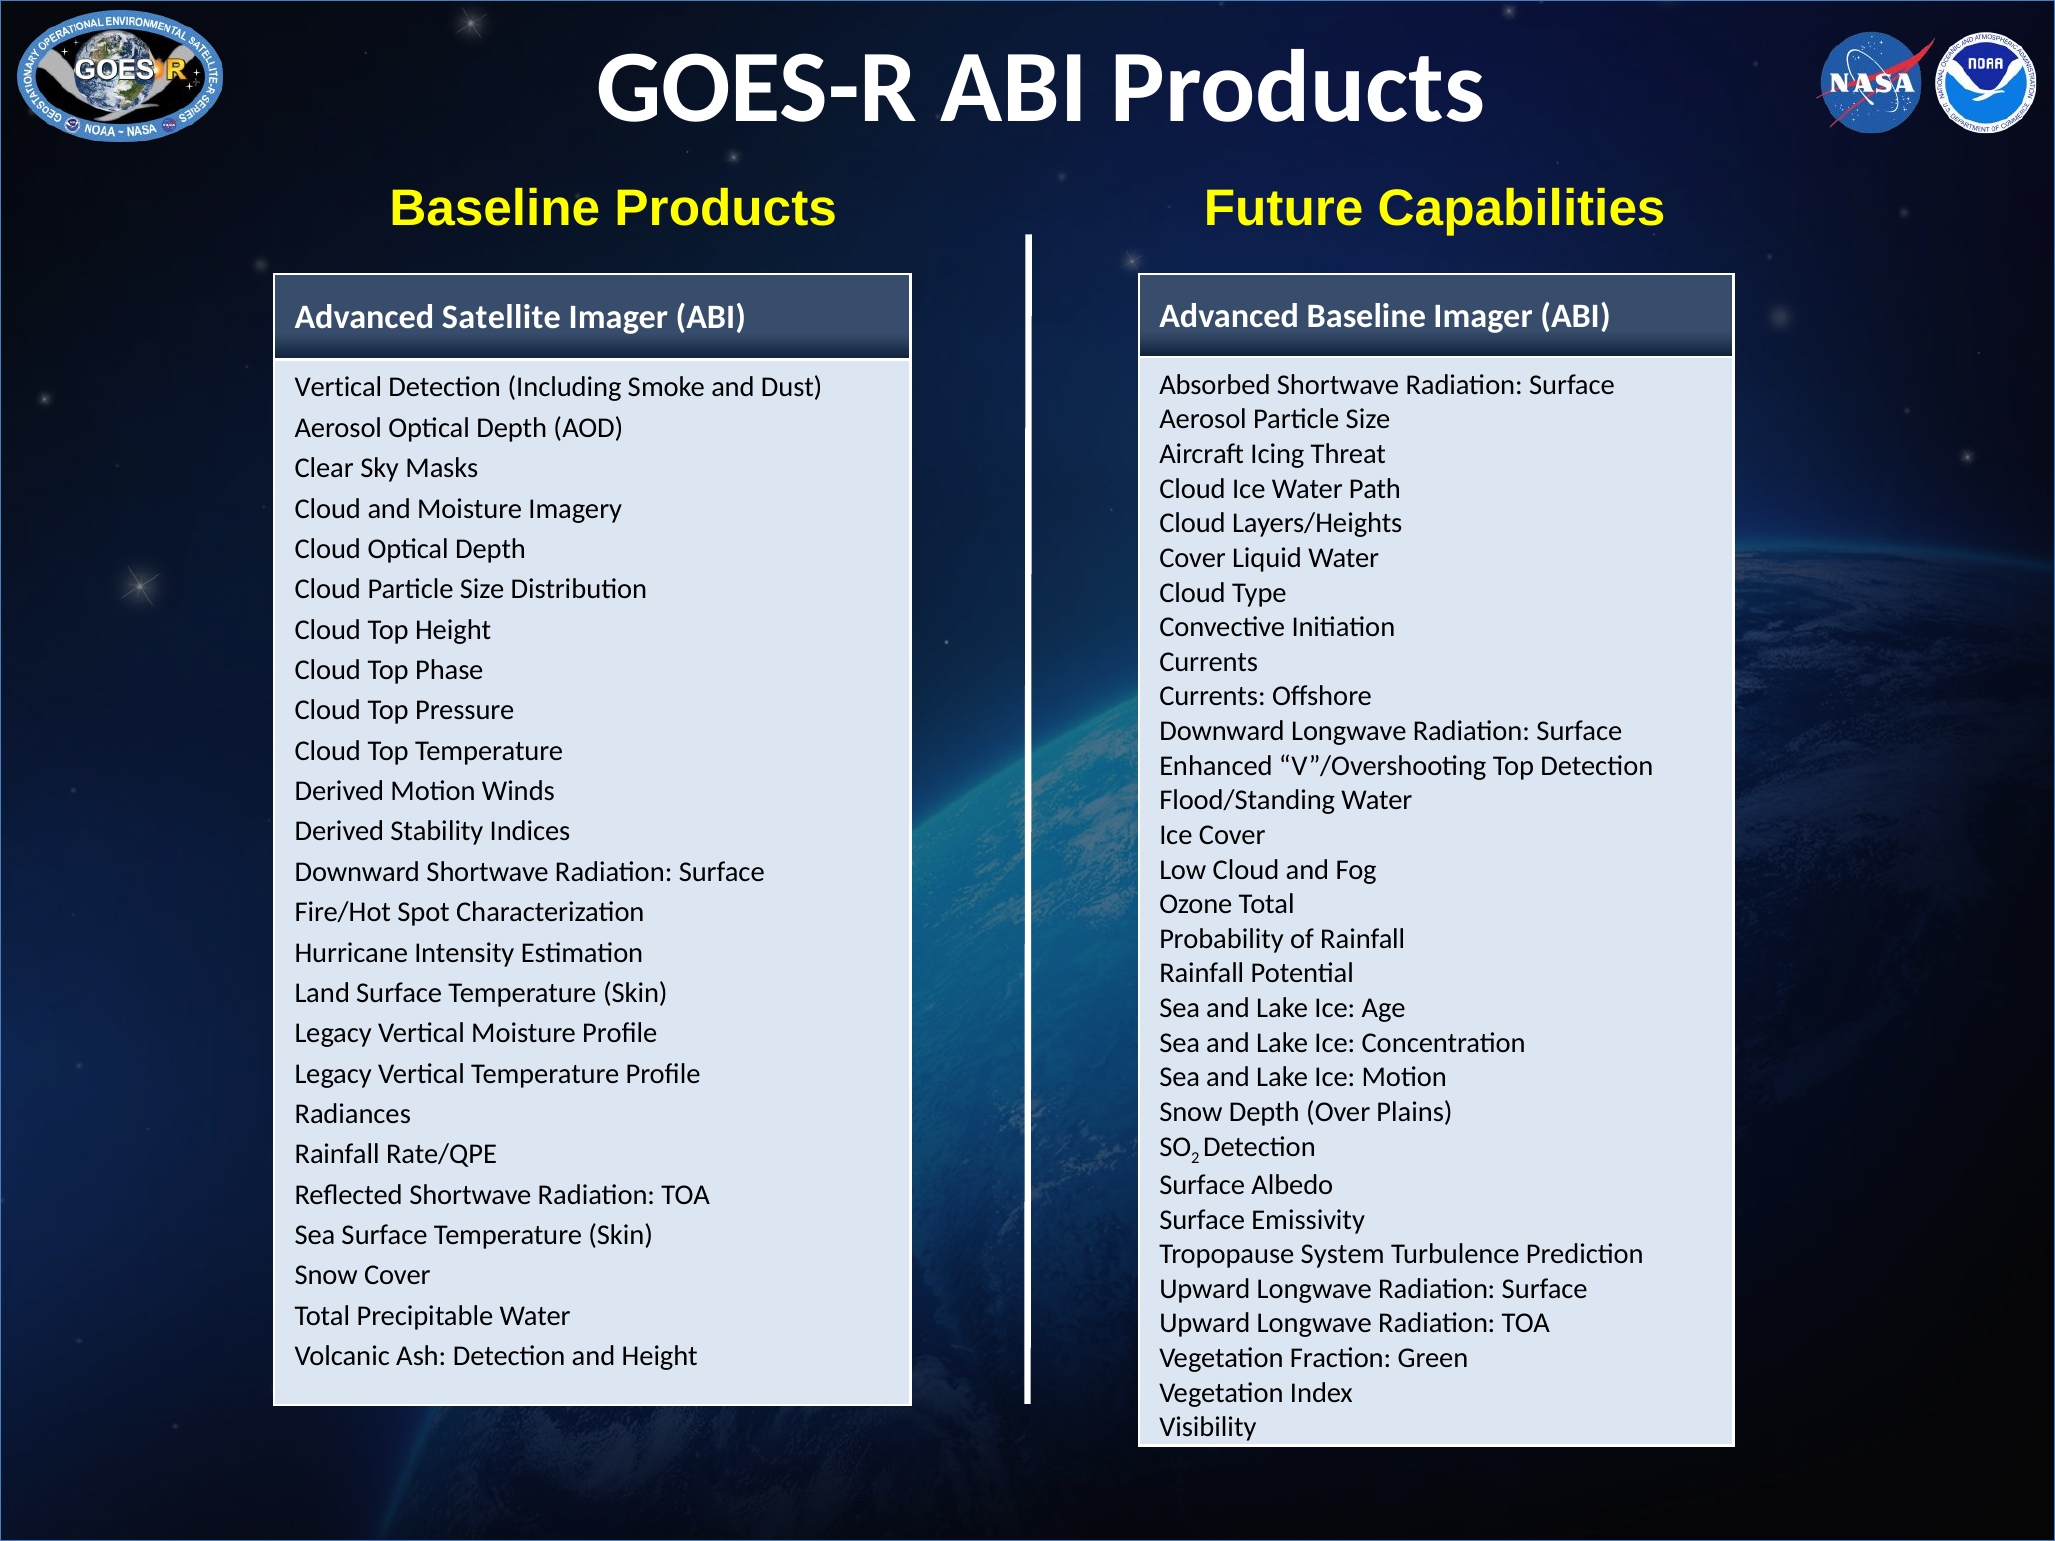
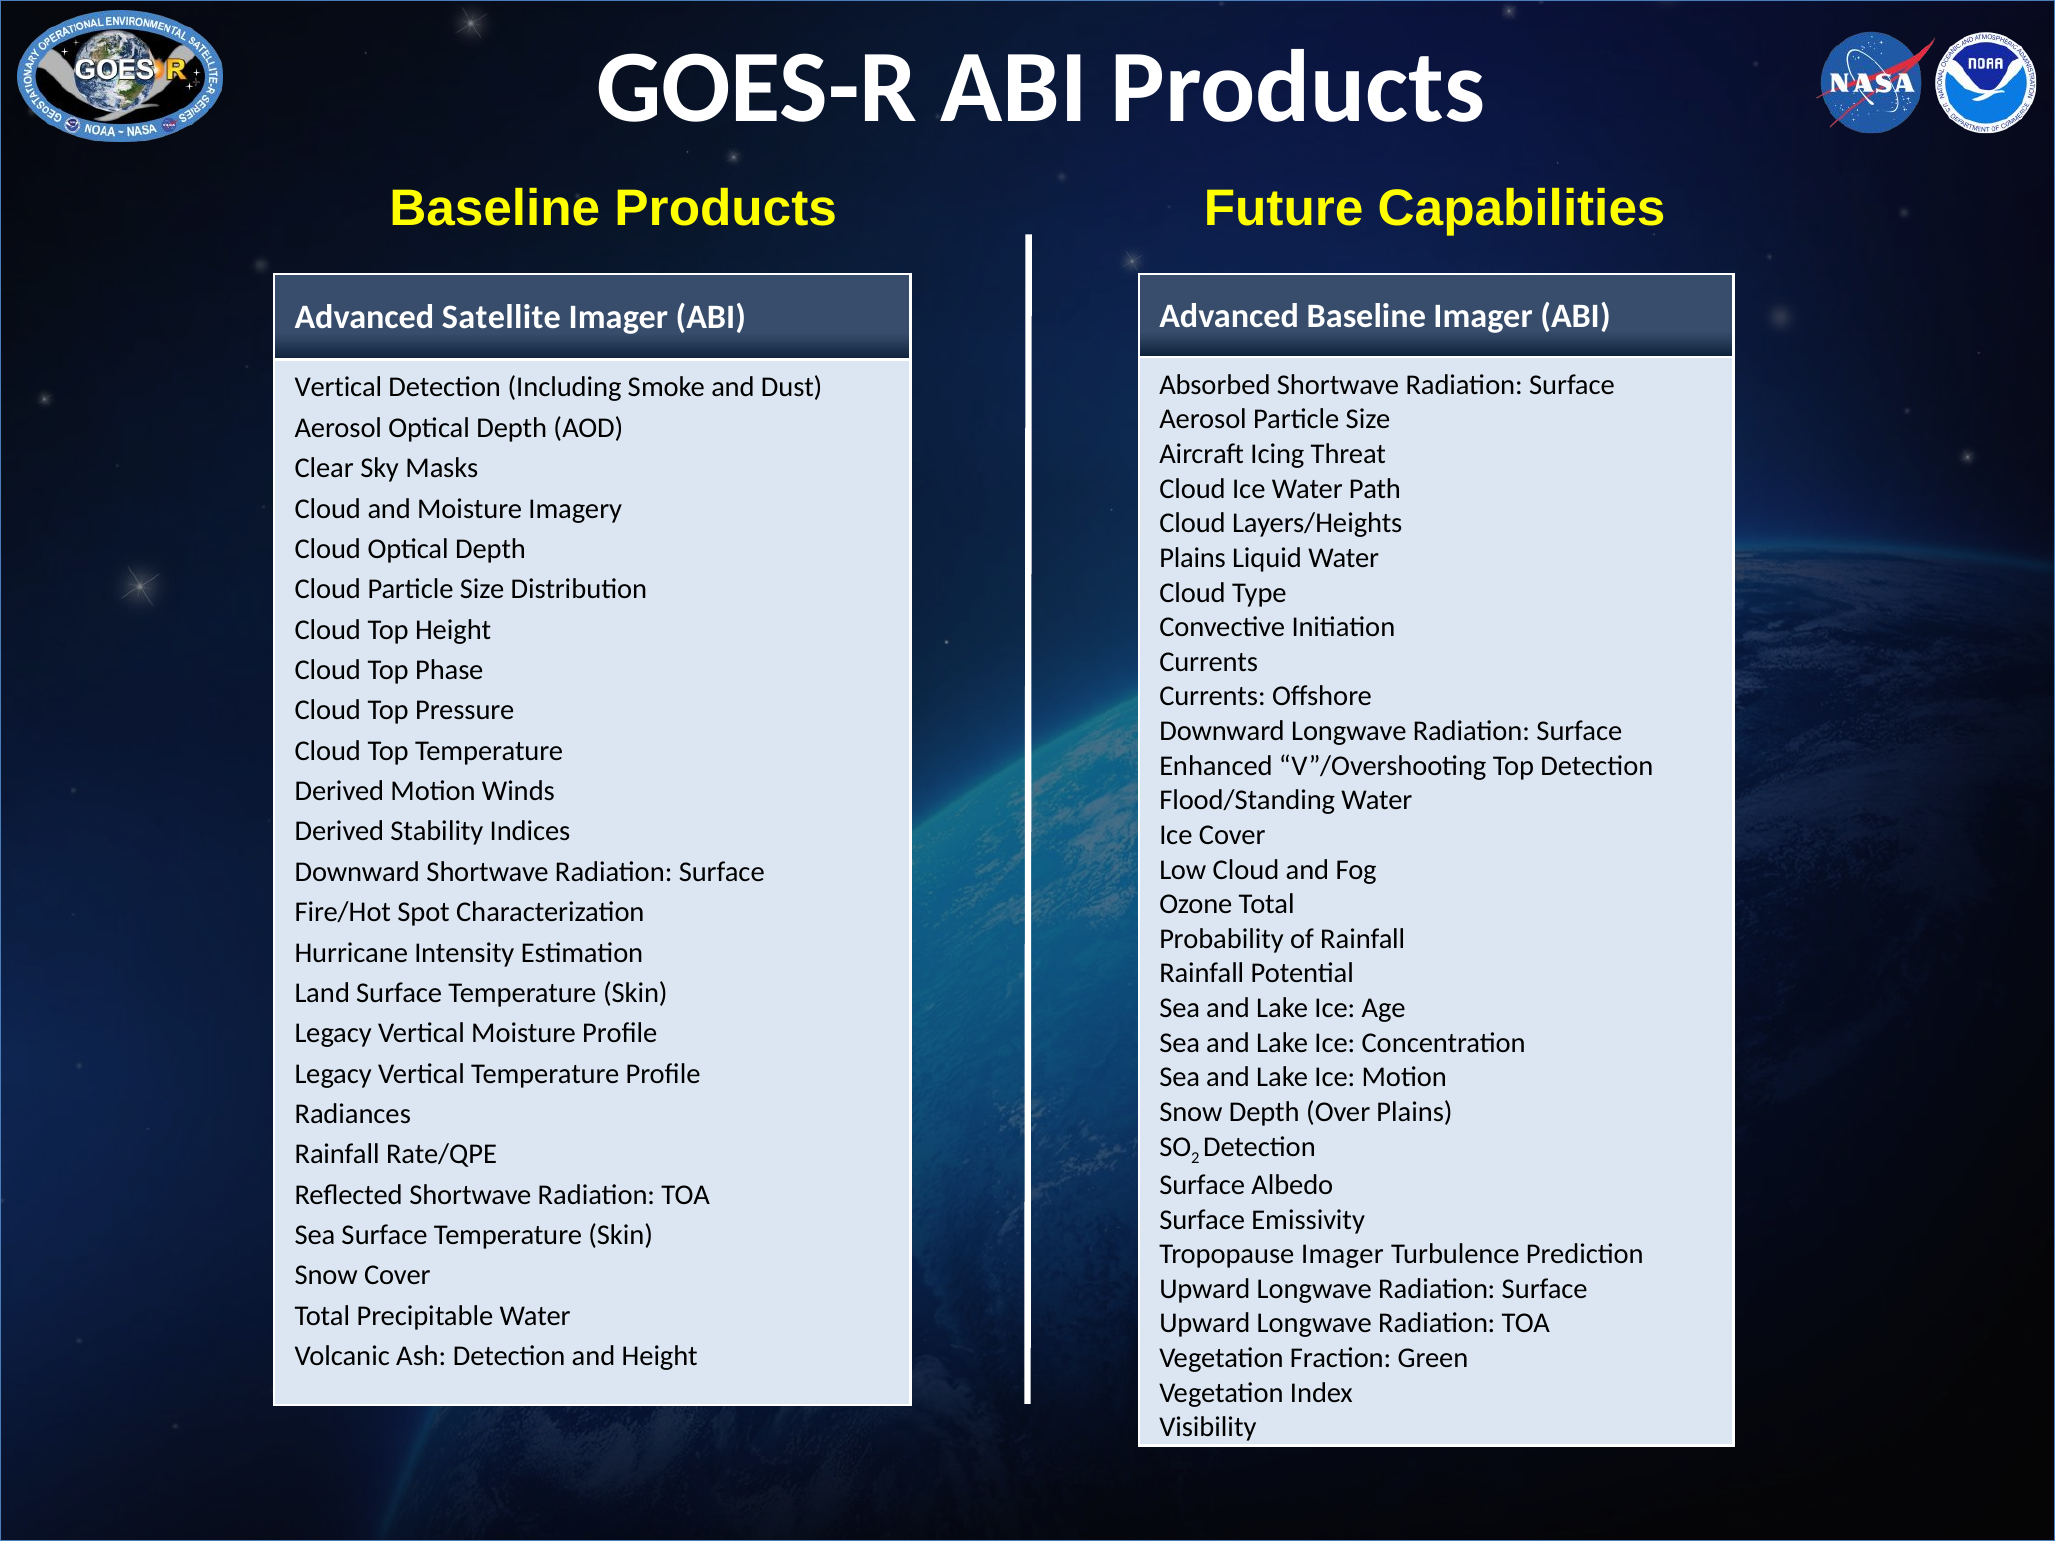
Cover at (1193, 558): Cover -> Plains
Tropopause System: System -> Imager
